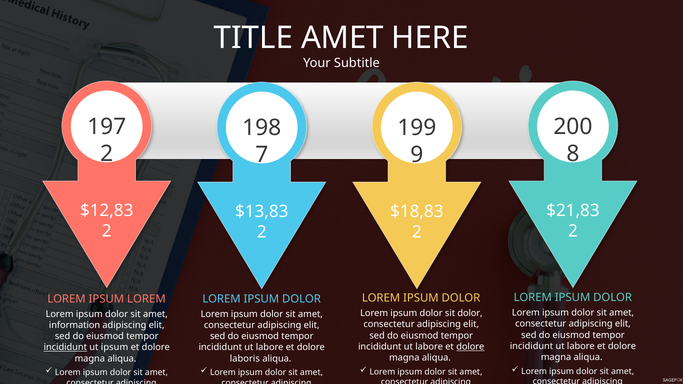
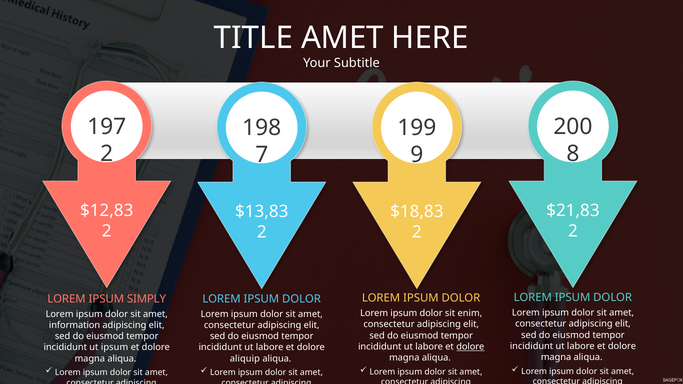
IPSUM LOREM: LOREM -> SIMPLY
sit dolor: dolor -> enim
incididunt at (65, 348) underline: present -> none
laboris: laboris -> aliquip
